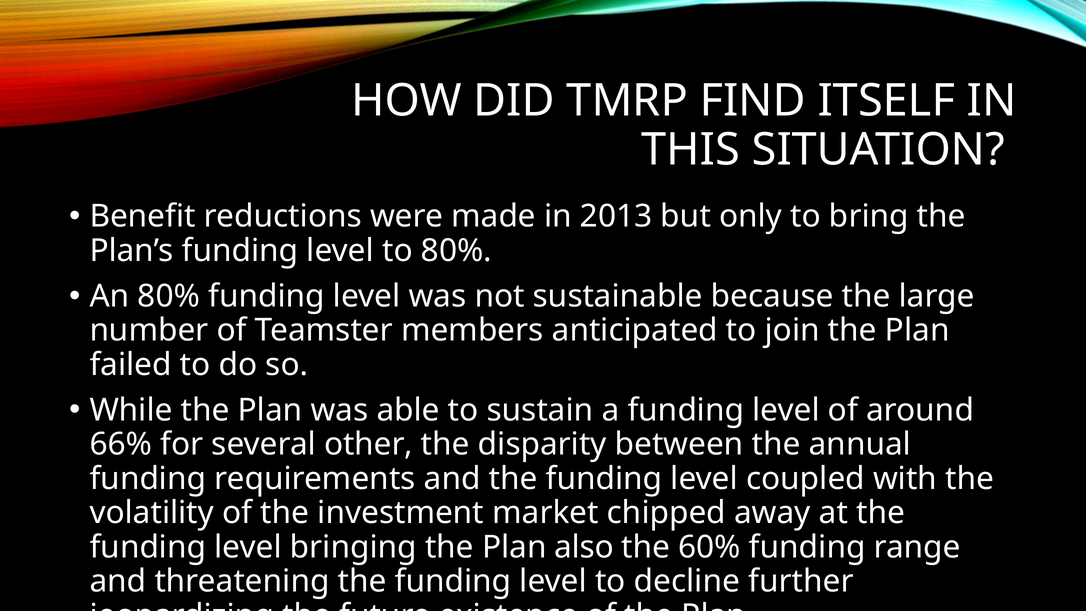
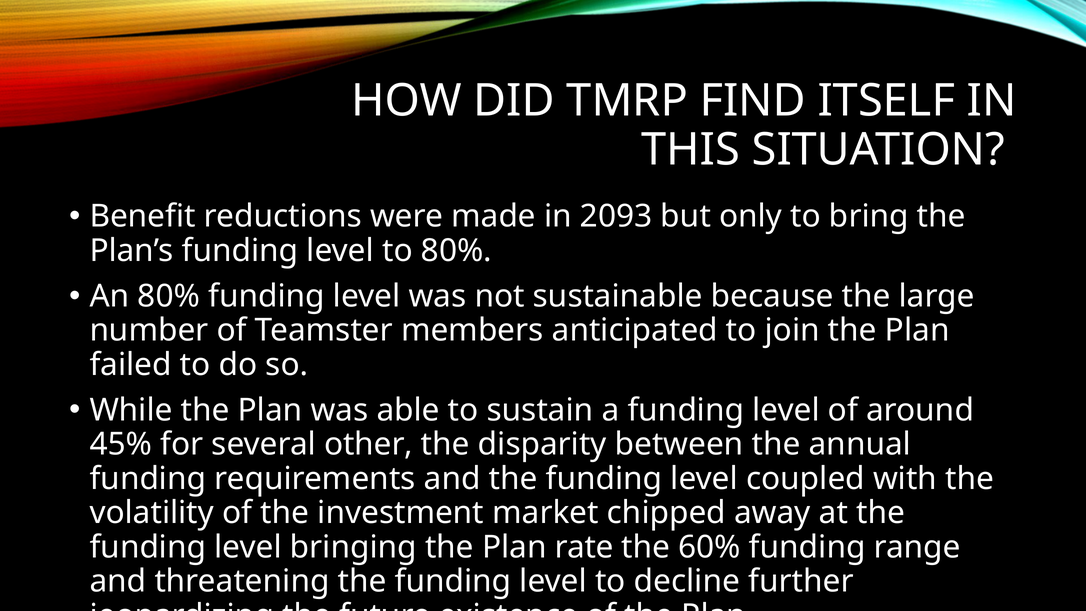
2013: 2013 -> 2093
66%: 66% -> 45%
also: also -> rate
